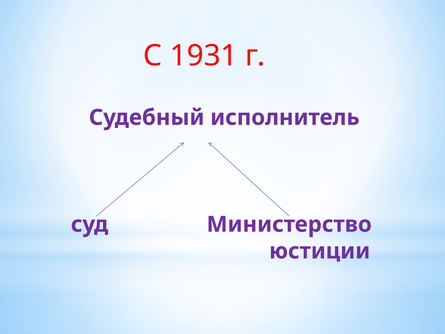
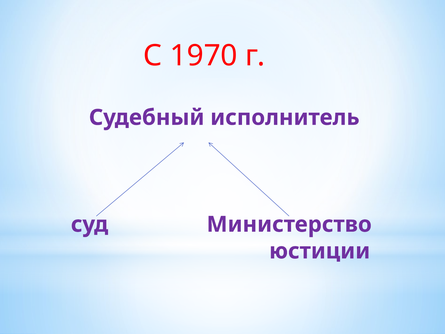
1931: 1931 -> 1970
